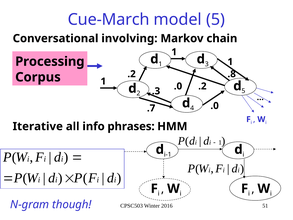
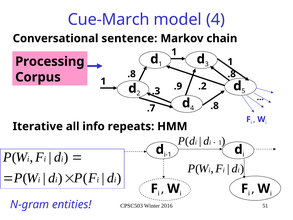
model 5: 5 -> 4
involving: involving -> sentence
.2 at (132, 74): .2 -> .8
1 .0: .0 -> .9
.7 .0: .0 -> .8
phrases: phrases -> repeats
though: though -> entities
